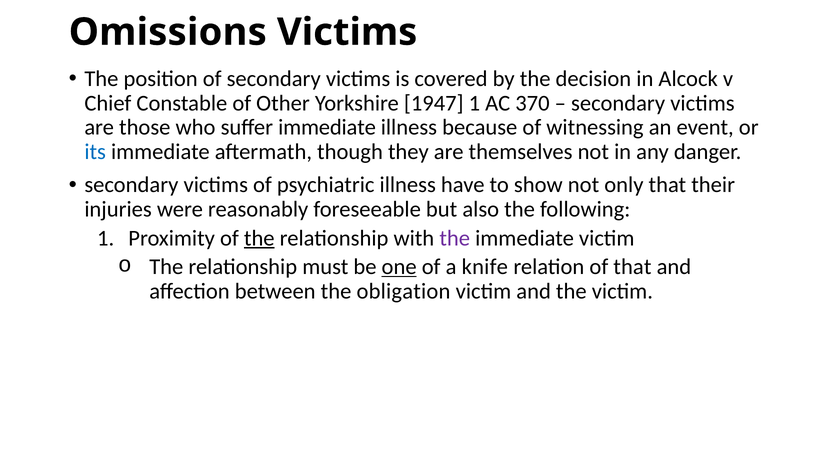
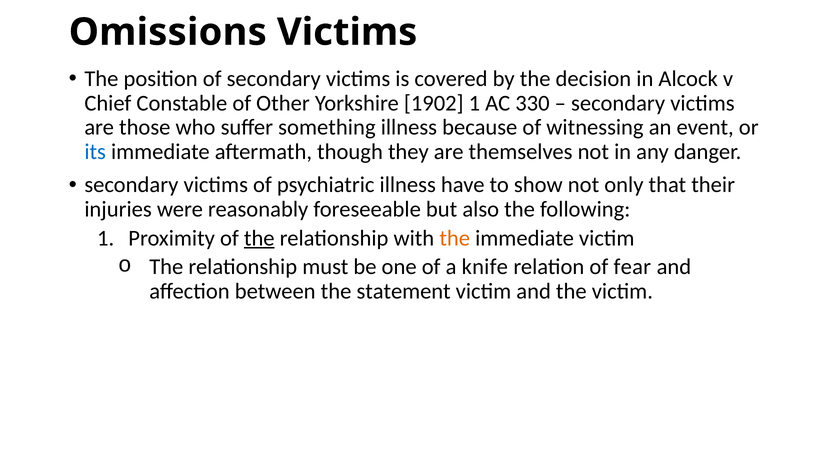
1947: 1947 -> 1902
370: 370 -> 330
suffer immediate: immediate -> something
the at (455, 238) colour: purple -> orange
one underline: present -> none
of that: that -> fear
obligation: obligation -> statement
